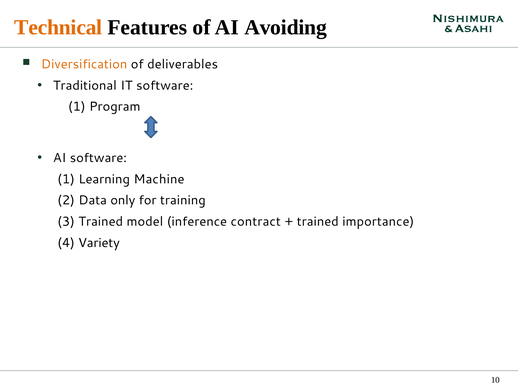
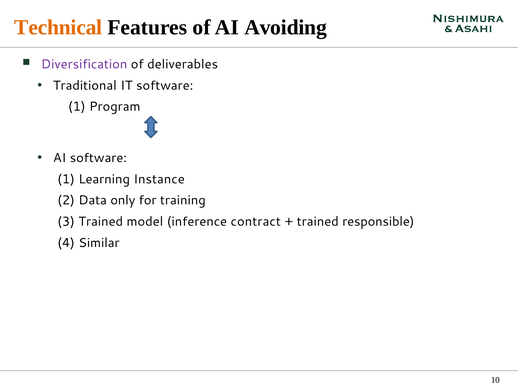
Diversification colour: orange -> purple
Machine: Machine -> Instance
importance: importance -> responsible
Variety: Variety -> Similar
